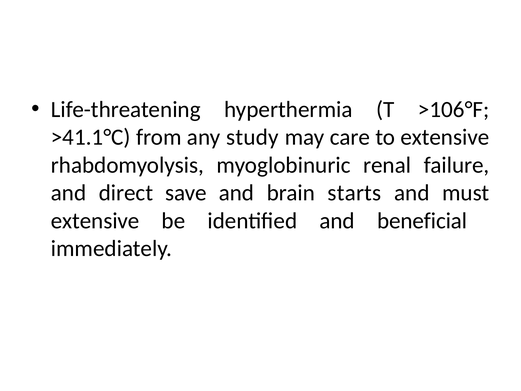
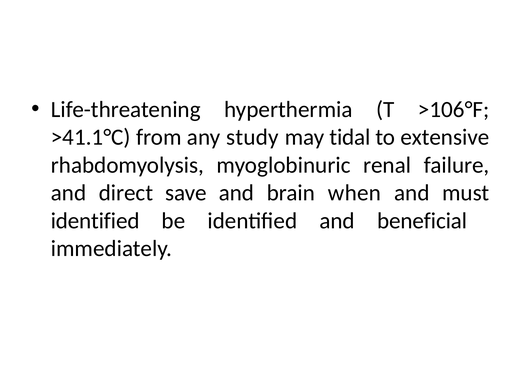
care: care -> tidal
starts: starts -> when
extensive at (95, 221): extensive -> identified
